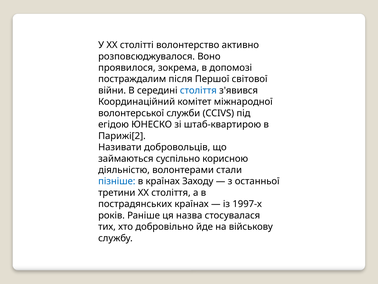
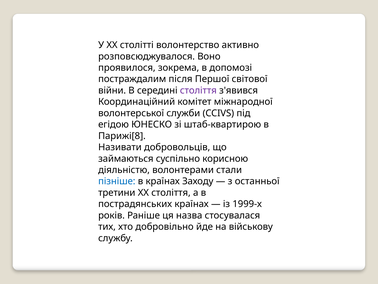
століття at (198, 90) colour: blue -> purple
Парижі[2: Парижі[2 -> Парижі[8
1997-х: 1997-х -> 1999-х
